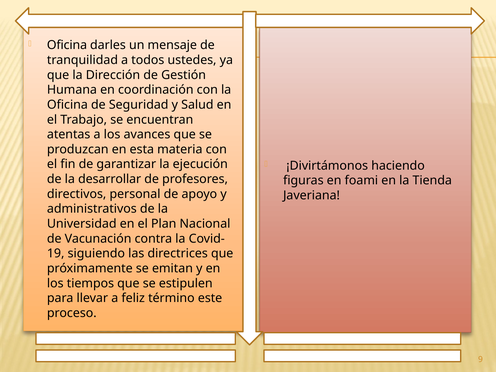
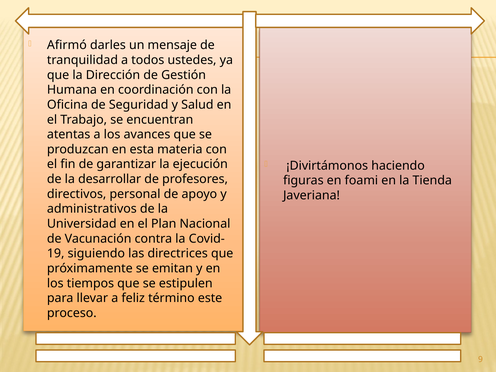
Oficina at (67, 45): Oficina -> Afirmó
